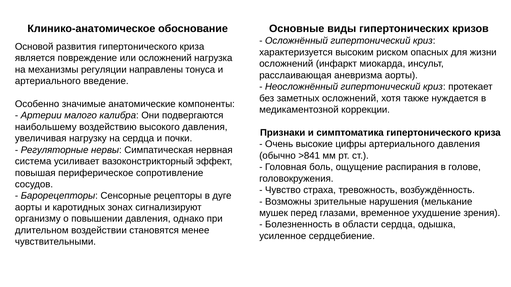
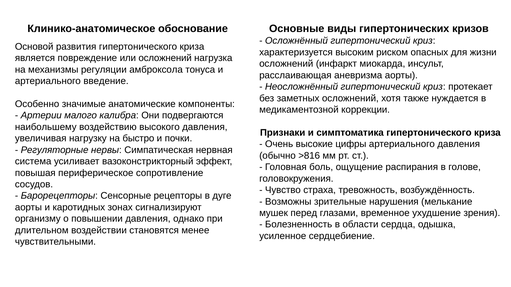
направлены: направлены -> амброксола
на сердца: сердца -> быстро
>841: >841 -> >816
